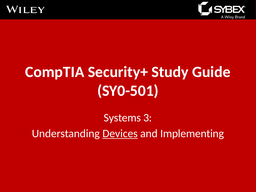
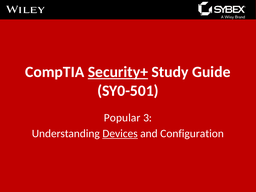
Security+ underline: none -> present
Systems: Systems -> Popular
Implementing: Implementing -> Configuration
